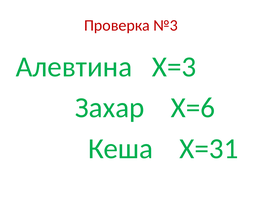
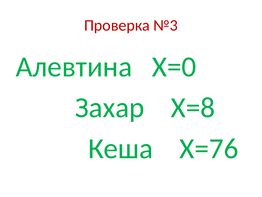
Х=3: Х=3 -> Х=0
Х=6: Х=6 -> Х=8
Х=31: Х=31 -> Х=76
